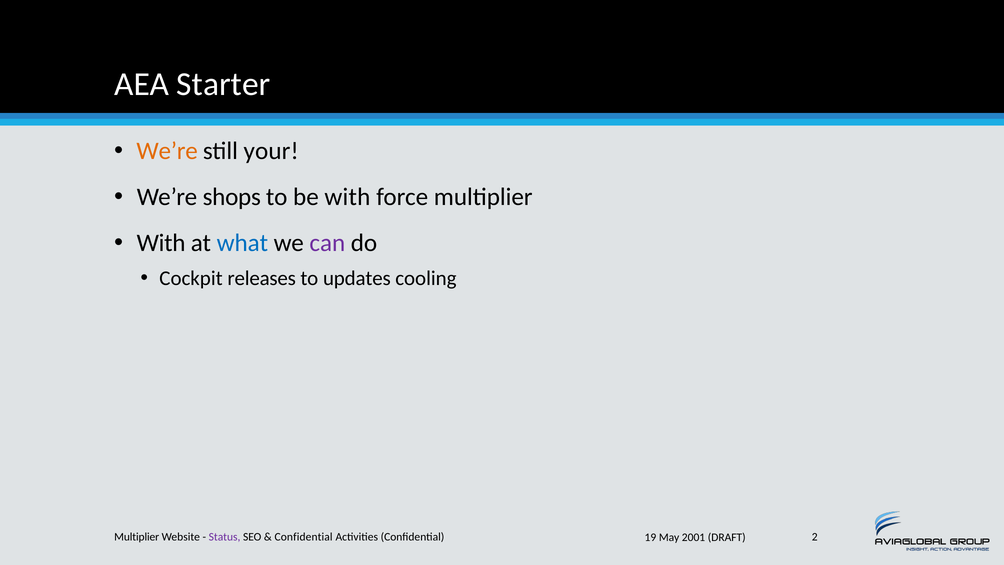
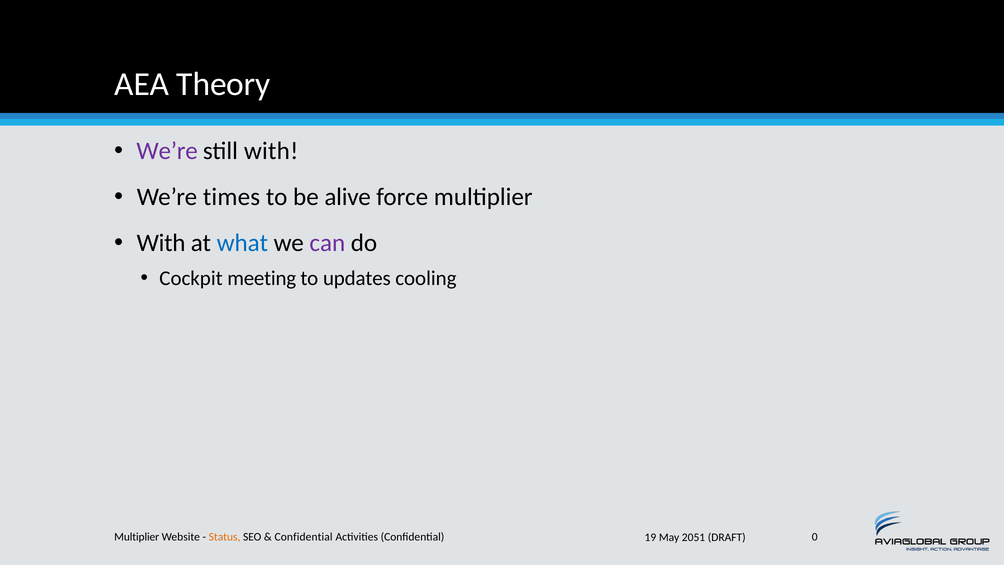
Starter: Starter -> Theory
We’re at (167, 151) colour: orange -> purple
still your: your -> with
shops: shops -> times
be with: with -> alive
releases: releases -> meeting
Status colour: purple -> orange
2: 2 -> 0
2001: 2001 -> 2051
